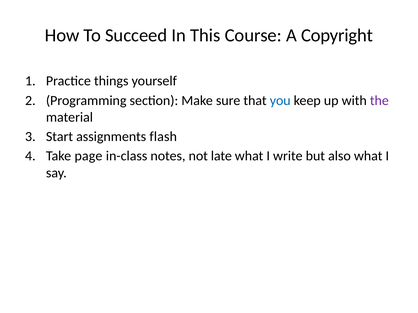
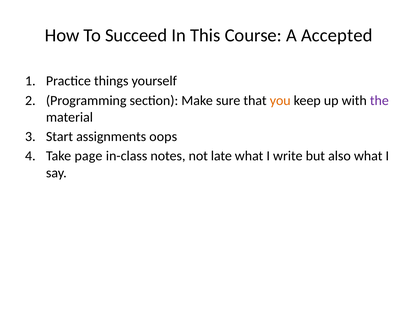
Copyright: Copyright -> Accepted
you colour: blue -> orange
flash: flash -> oops
